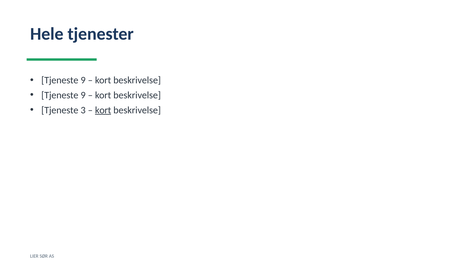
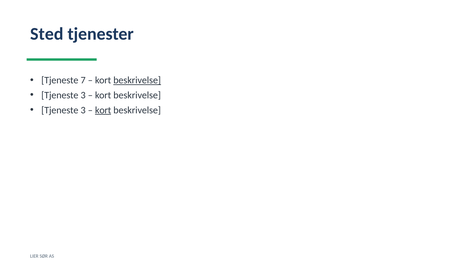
Hele: Hele -> Sted
9 at (83, 80): 9 -> 7
beskrivelse at (137, 80) underline: none -> present
9 at (83, 95): 9 -> 3
